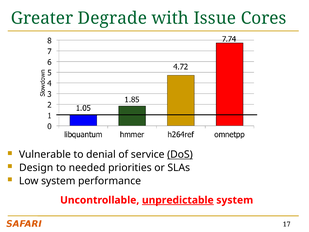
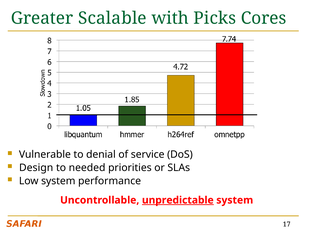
Degrade: Degrade -> Scalable
Issue: Issue -> Picks
DoS underline: present -> none
